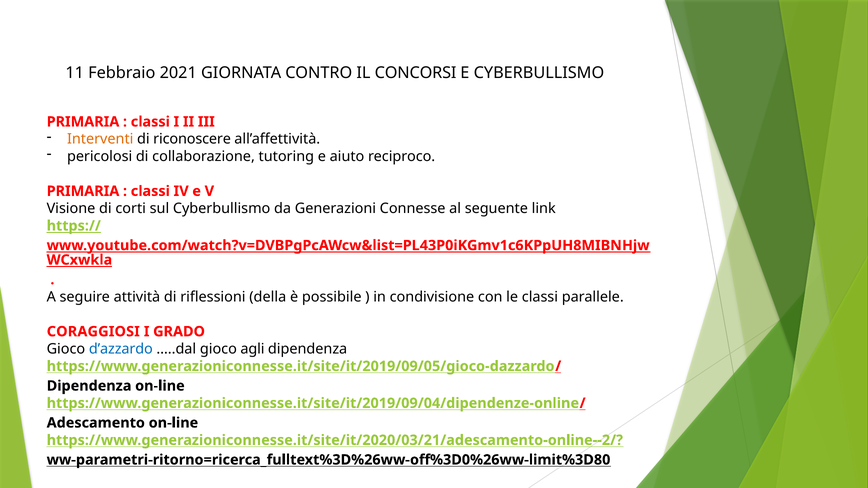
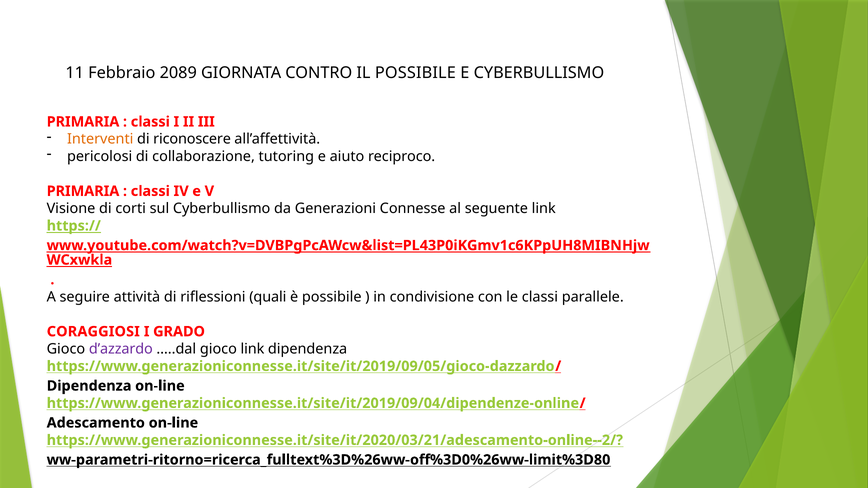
2021: 2021 -> 2089
IL CONCORSI: CONCORSI -> POSSIBILE
della: della -> quali
d’azzardo colour: blue -> purple
gioco agli: agli -> link
